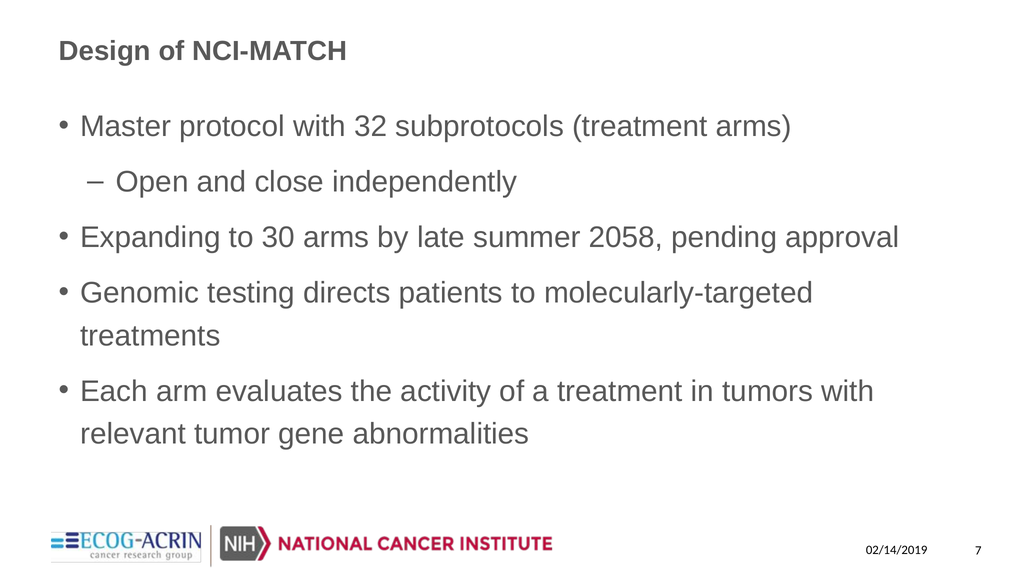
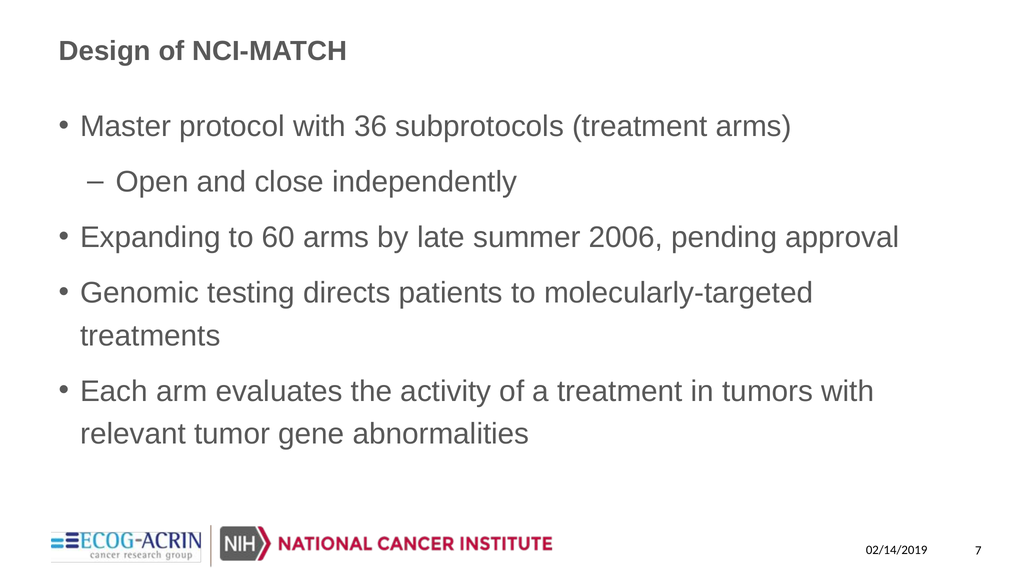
32: 32 -> 36
30: 30 -> 60
2058: 2058 -> 2006
